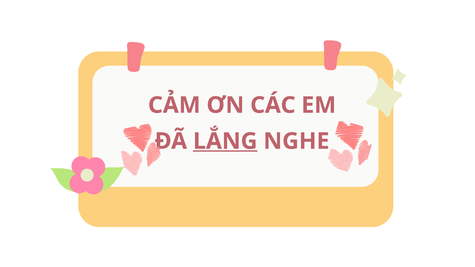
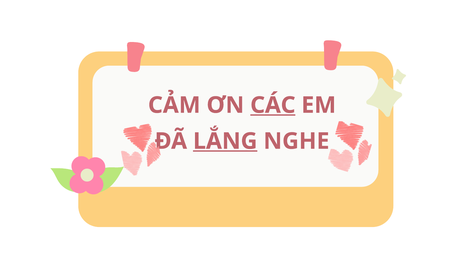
CÁC underline: none -> present
